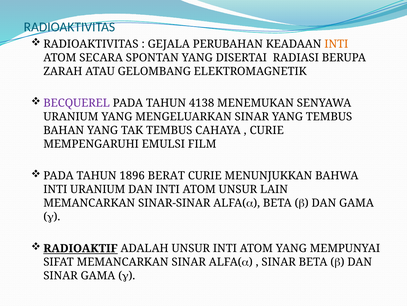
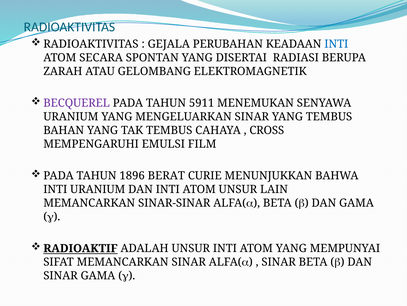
INTI at (336, 44) colour: orange -> blue
4138: 4138 -> 5911
CURIE at (267, 130): CURIE -> CROSS
